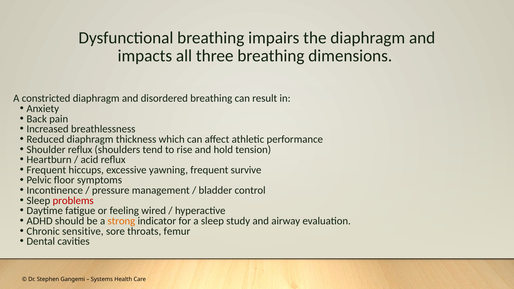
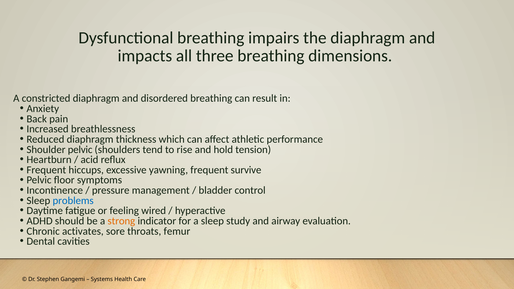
Shoulder reflux: reflux -> pelvic
problems colour: red -> blue
sensitive: sensitive -> activates
